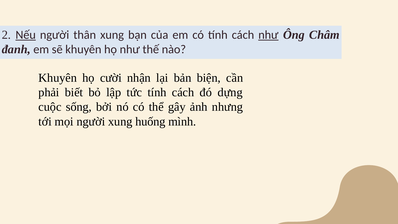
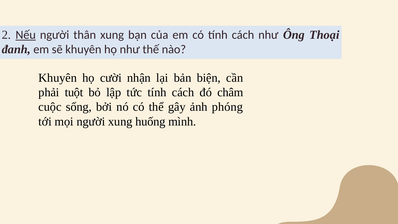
như at (268, 35) underline: present -> none
Châm: Châm -> Thoại
biết: biết -> tuột
dựng: dựng -> châm
nhưng: nhưng -> phóng
